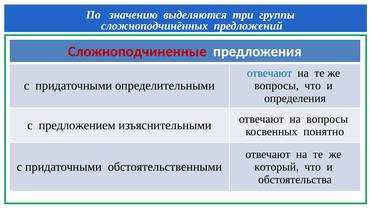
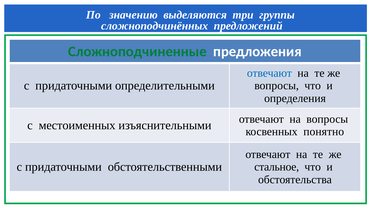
Сложноподчиненные colour: red -> green
предложением: предложением -> местоименных
который: который -> стальное
